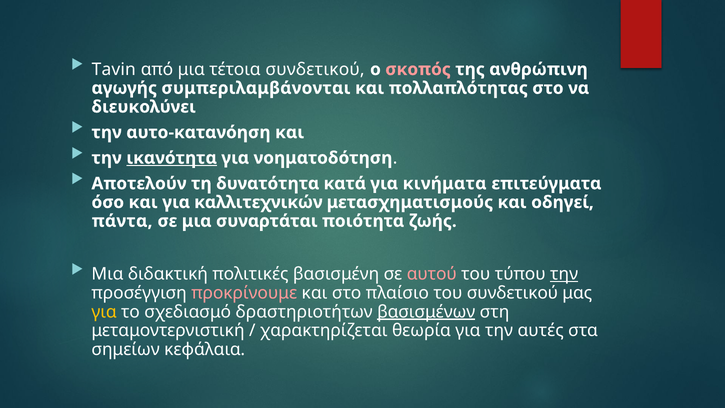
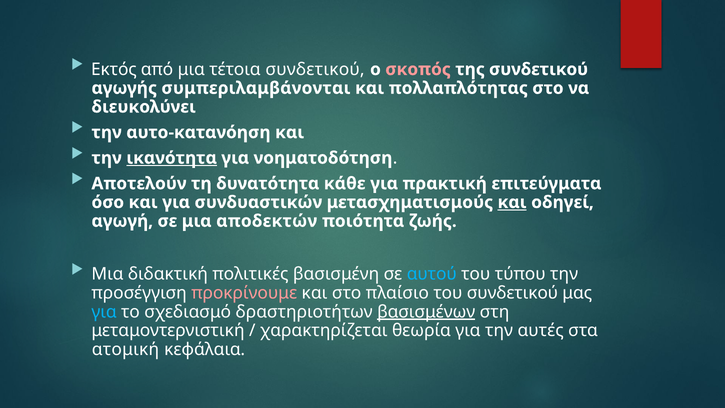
Tavin: Tavin -> Εκτός
της ανθρώπινη: ανθρώπινη -> συνδετικού
κατά: κατά -> κάθε
κινήματα: κινήματα -> πρακτική
καλλιτεχνικών: καλλιτεχνικών -> συνδυαστικών
και at (512, 202) underline: none -> present
πάντα: πάντα -> αγωγή
συναρτάται: συναρτάται -> αποδεκτών
αυτού colour: pink -> light blue
την at (564, 274) underline: present -> none
για at (104, 312) colour: yellow -> light blue
σημείων: σημείων -> ατομική
